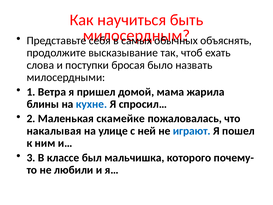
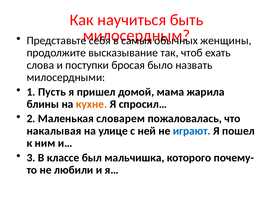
объяснять: объяснять -> женщины
Ветра: Ветра -> Пусть
кухне colour: blue -> orange
скамейке: скамейке -> словарем
